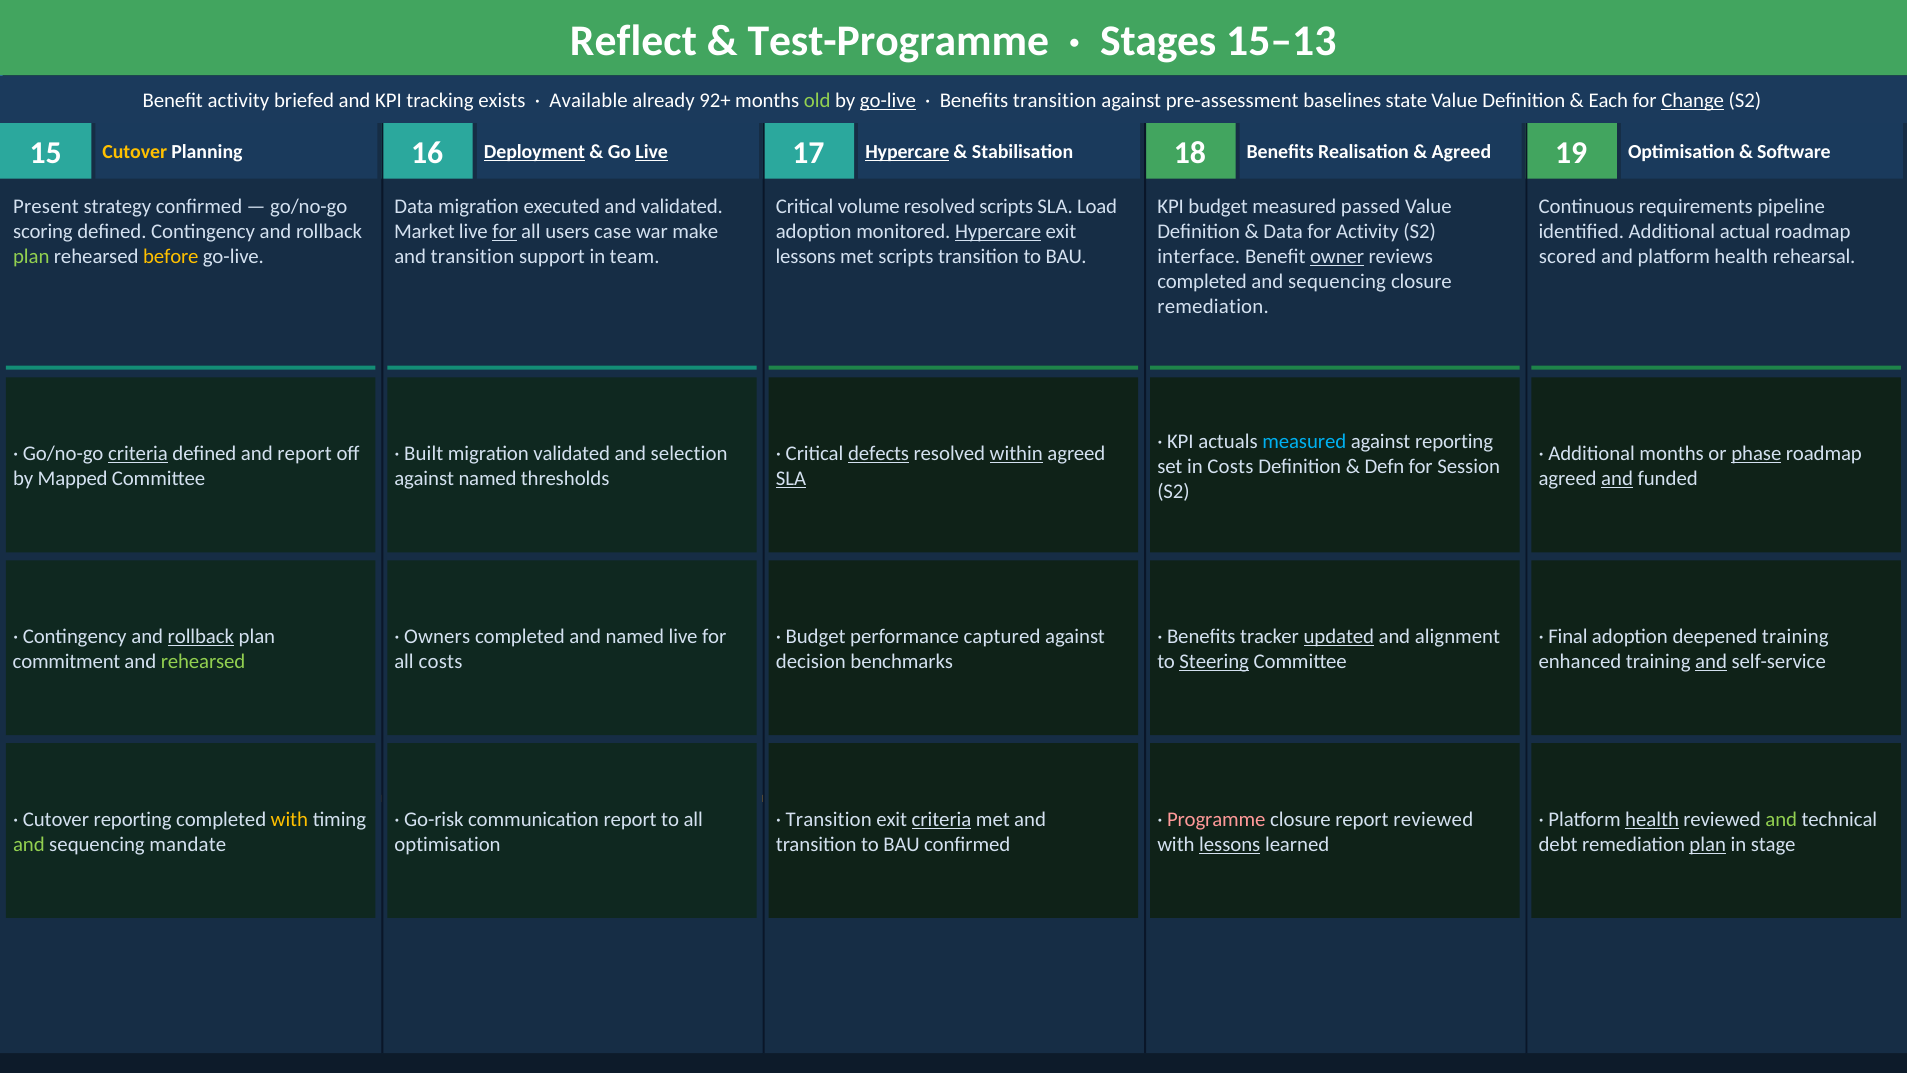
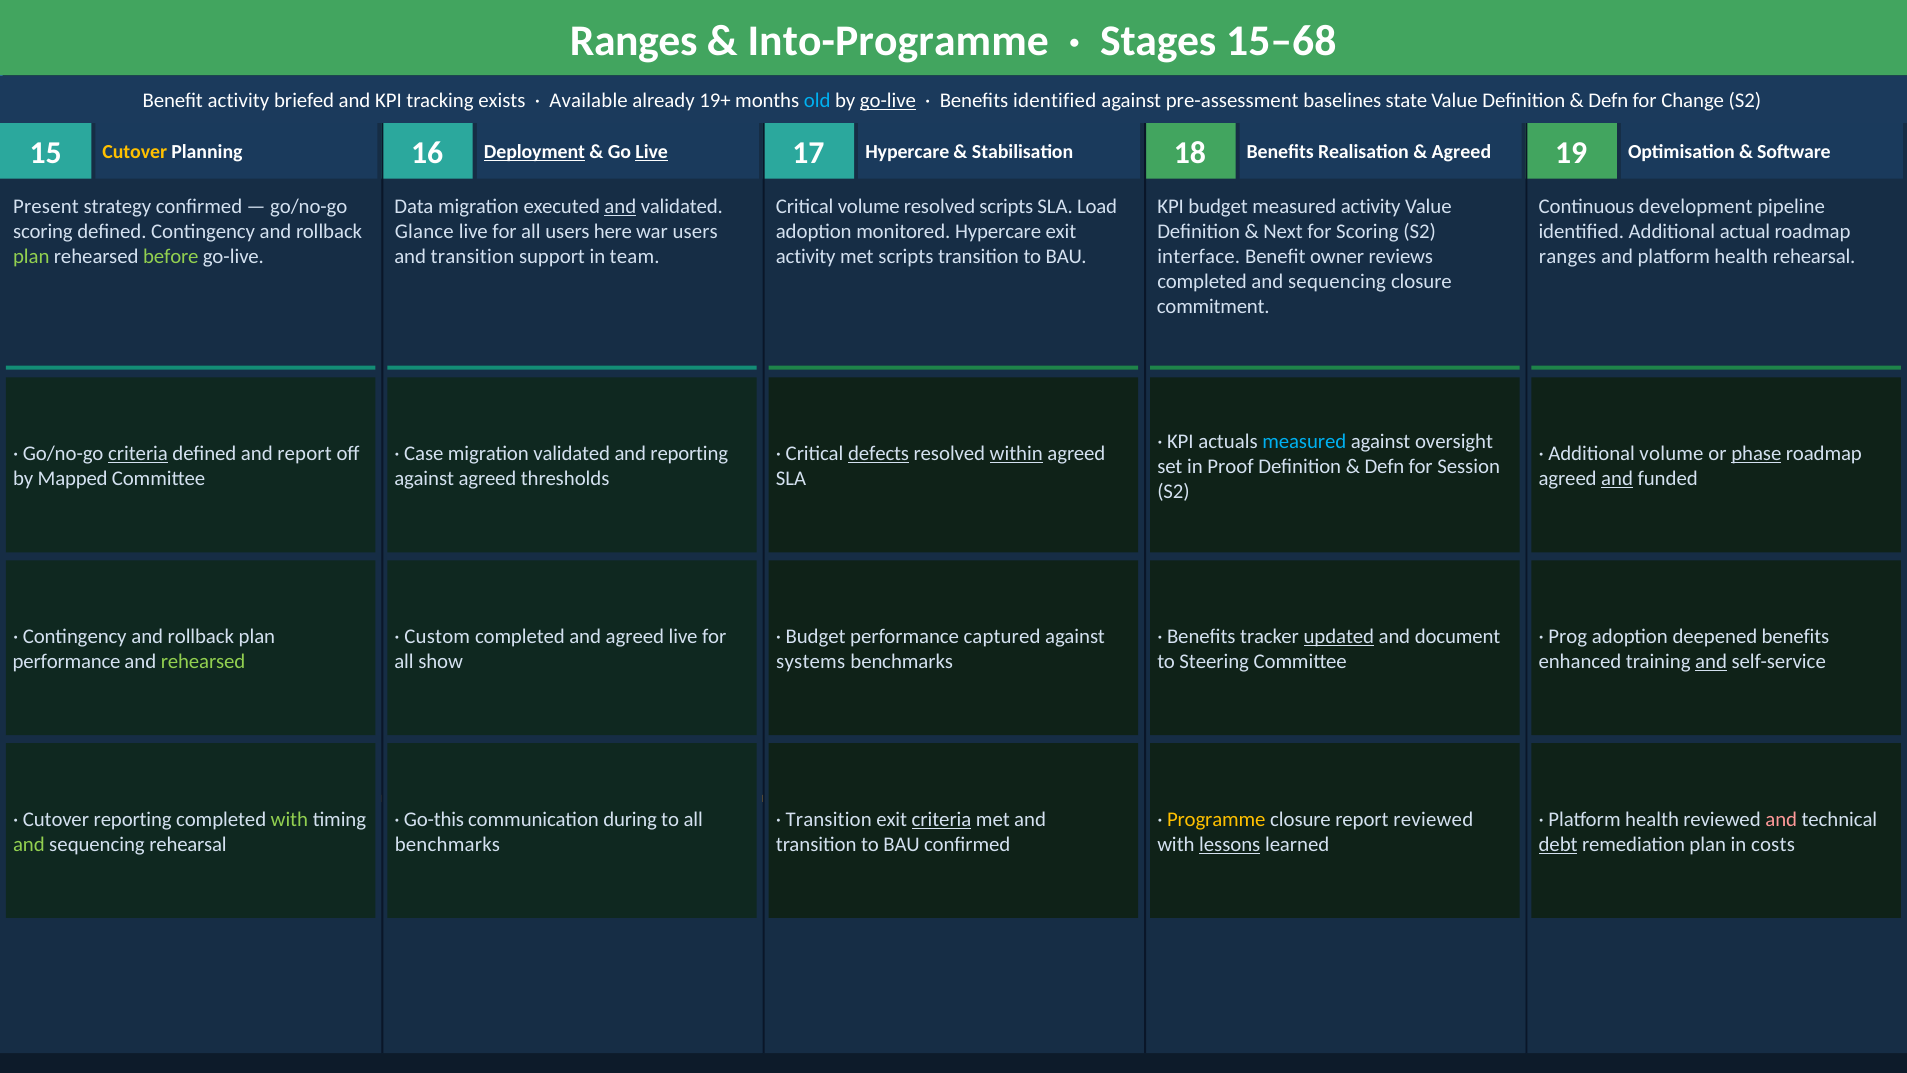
Reflect at (633, 41): Reflect -> Ranges
Test-Programme: Test-Programme -> Into-Programme
15–13: 15–13 -> 15–68
92+: 92+ -> 19+
old colour: light green -> light blue
Benefits transition: transition -> identified
Each at (1608, 101): Each -> Defn
Change underline: present -> none
Hypercare at (907, 152) underline: present -> none
and at (620, 206) underline: none -> present
measured passed: passed -> activity
requirements: requirements -> development
Market: Market -> Glance
for at (505, 231) underline: present -> none
case: case -> here
war make: make -> users
Hypercare at (998, 231) underline: present -> none
Data at (1283, 231): Data -> Next
for Activity: Activity -> Scoring
before colour: yellow -> light green
lessons at (806, 256): lessons -> activity
owner underline: present -> none
scored at (1568, 256): scored -> ranges
remediation at (1213, 306): remediation -> commitment
against reporting: reporting -> oversight
Built: Built -> Case
and selection: selection -> reporting
Additional months: months -> volume
in Costs: Costs -> Proof
against named: named -> agreed
SLA at (791, 479) underline: present -> none
rollback at (201, 636) underline: present -> none
Owners: Owners -> Custom
and named: named -> agreed
alignment: alignment -> document
Final: Final -> Prog
deepened training: training -> benefits
commitment at (67, 661): commitment -> performance
all costs: costs -> show
decision: decision -> systems
Steering underline: present -> none
with at (289, 819) colour: yellow -> light green
Go-risk: Go-risk -> Go-this
communication report: report -> during
Programme colour: pink -> yellow
health at (1652, 819) underline: present -> none
and at (1781, 819) colour: light green -> pink
sequencing mandate: mandate -> rehearsal
optimisation at (448, 844): optimisation -> benchmarks
debt underline: none -> present
plan at (1708, 844) underline: present -> none
stage: stage -> costs
